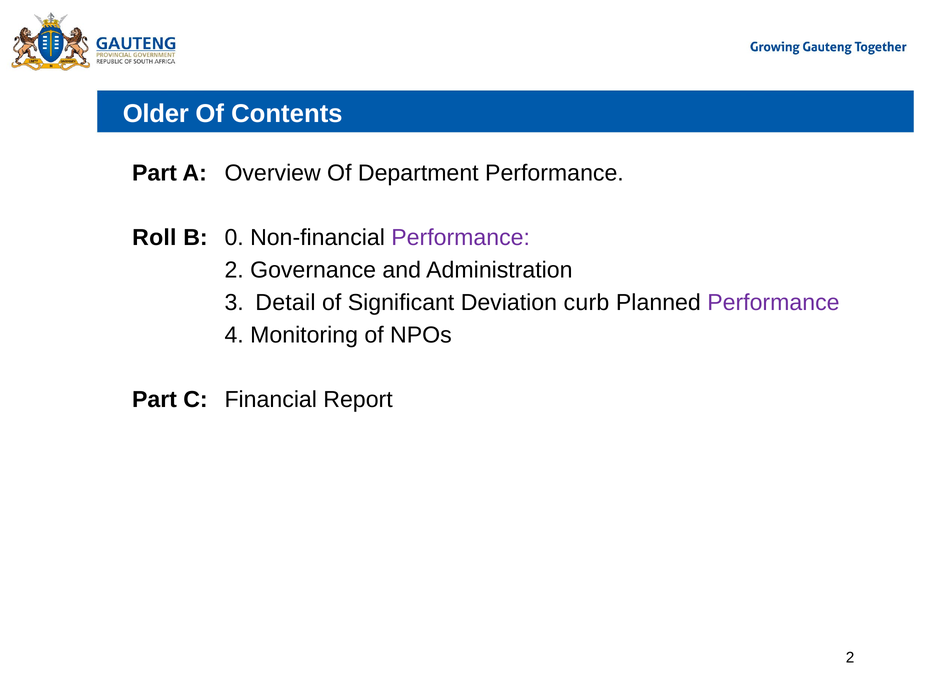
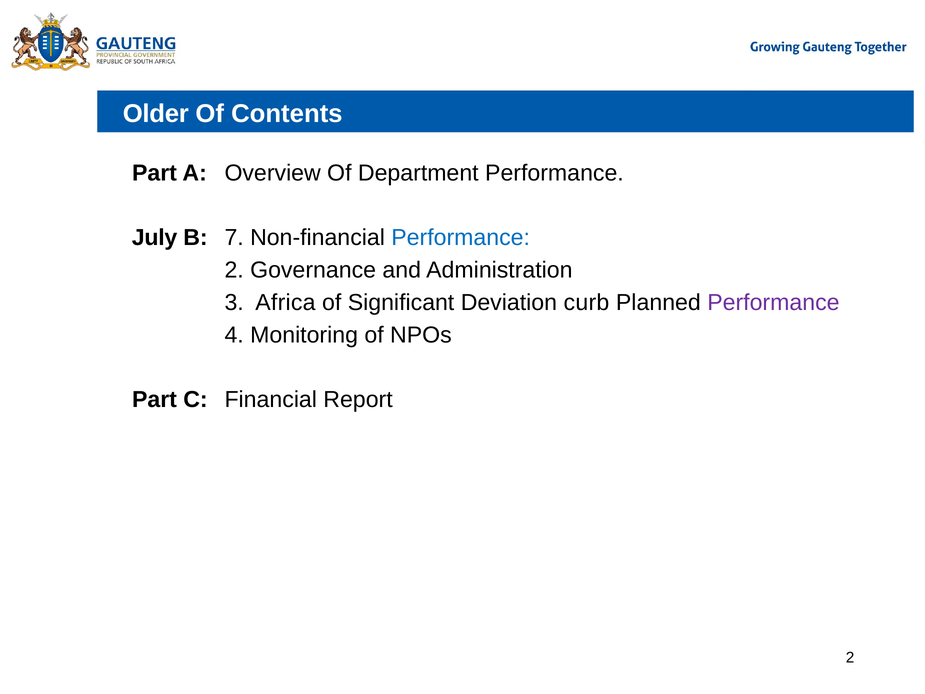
Roll: Roll -> July
0: 0 -> 7
Performance at (461, 238) colour: purple -> blue
Detail: Detail -> Africa
